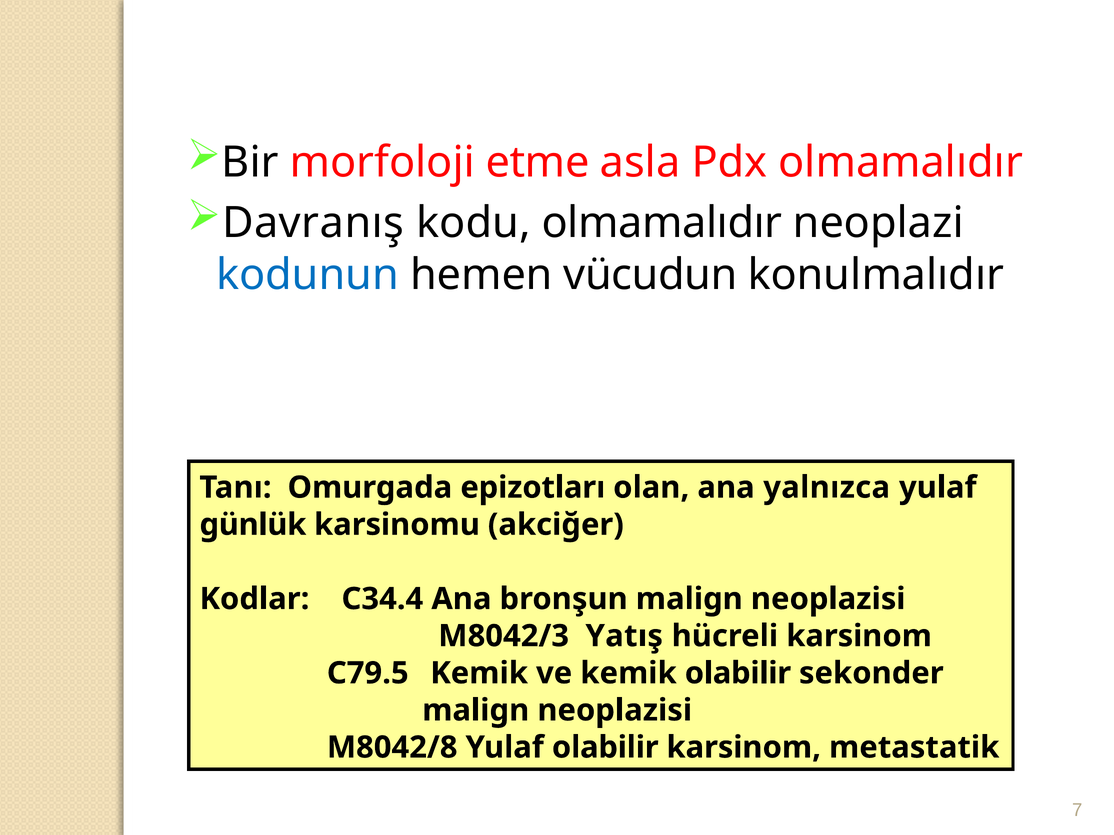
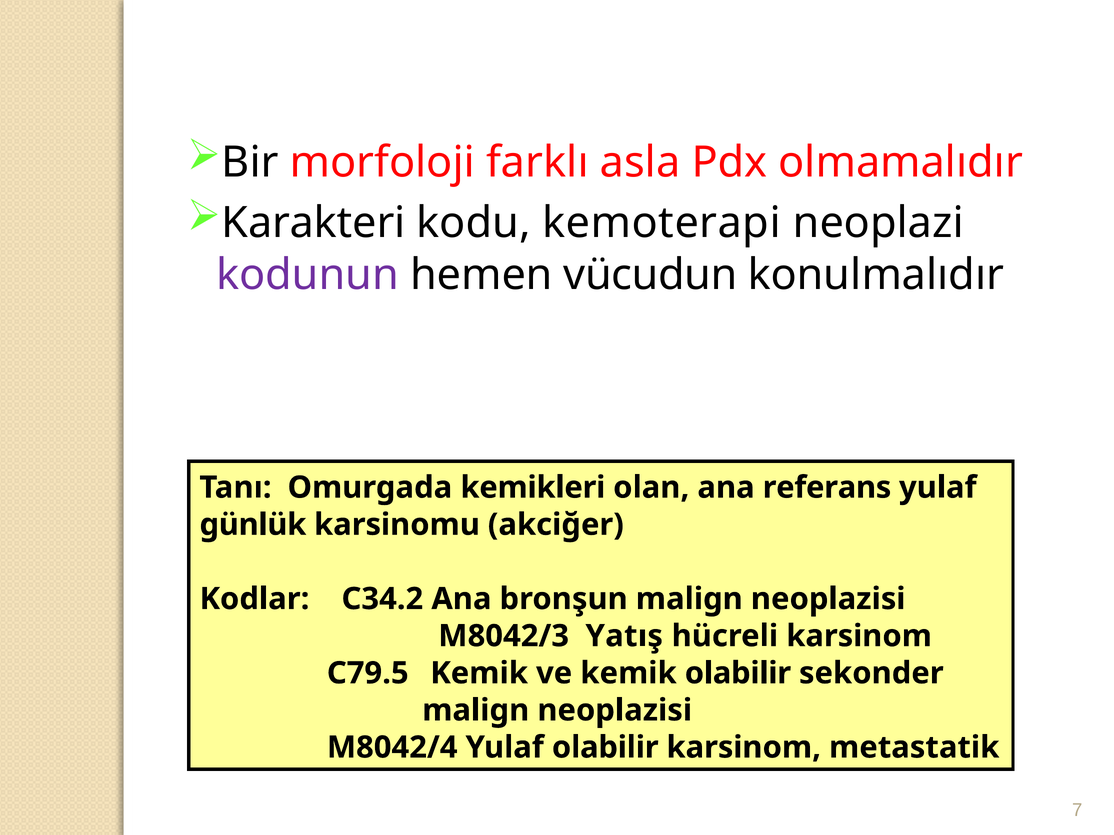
etme: etme -> farklı
Davranış: Davranış -> Karakteri
kodu olmamalıdır: olmamalıdır -> kemoterapi
kodunun colour: blue -> purple
epizotları: epizotları -> kemikleri
yalnızca: yalnızca -> referans
C34.4: C34.4 -> C34.2
M8042/8: M8042/8 -> M8042/4
